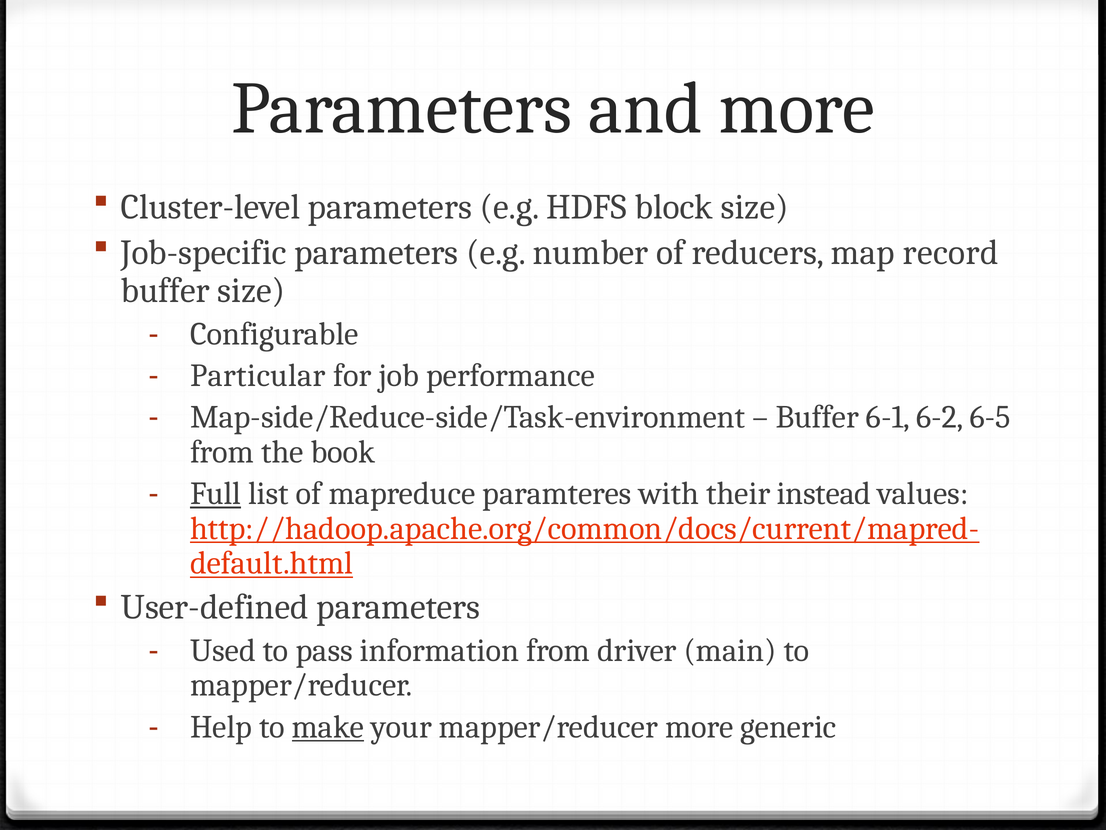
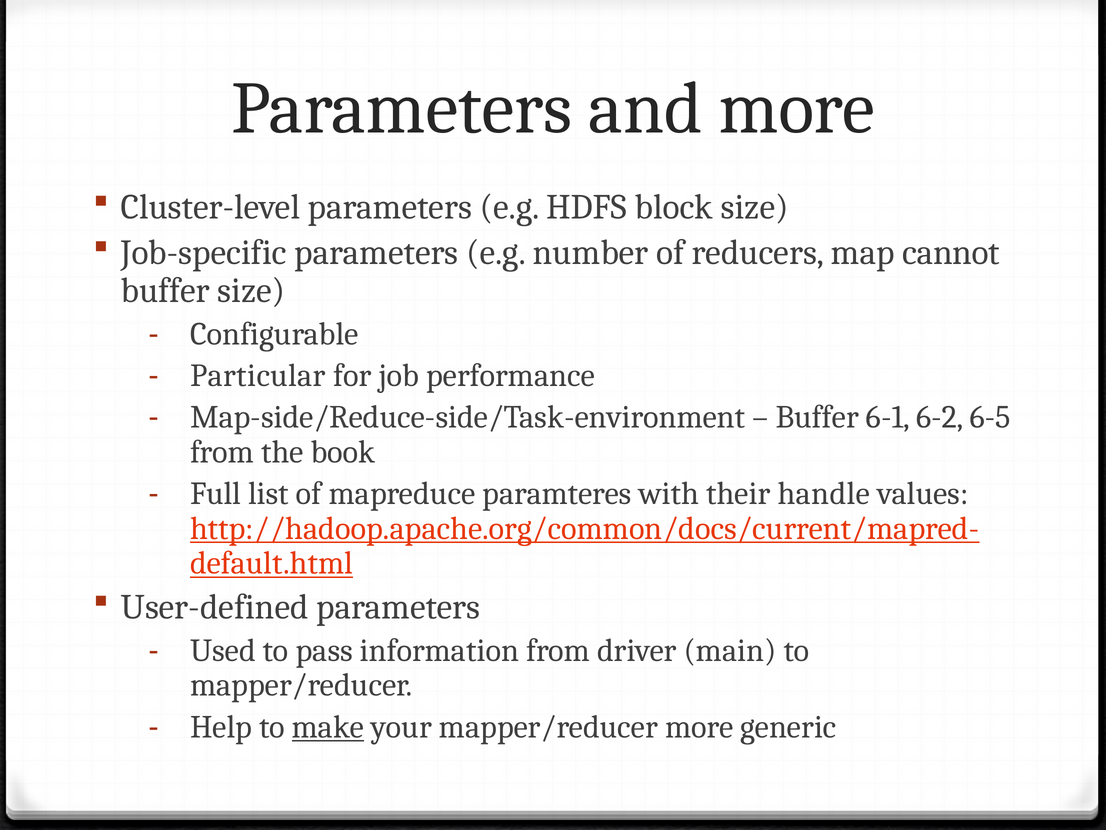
record: record -> cannot
Full underline: present -> none
instead: instead -> handle
